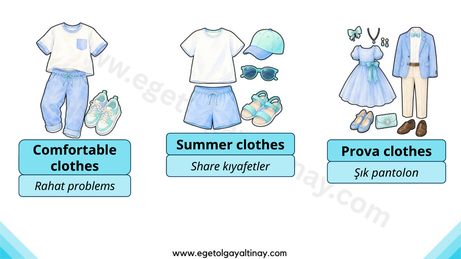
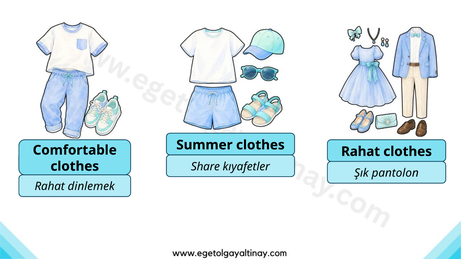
Prova at (360, 152): Prova -> Rahat
problems: problems -> dinlemek
